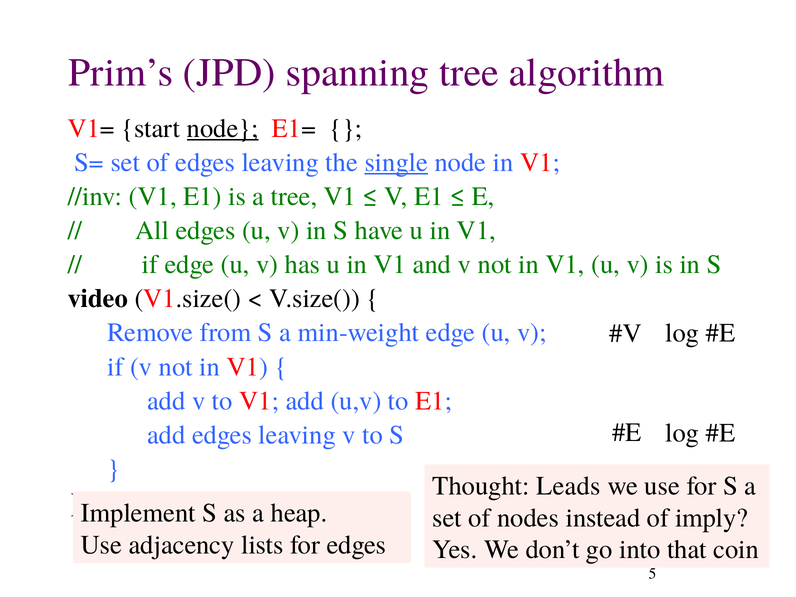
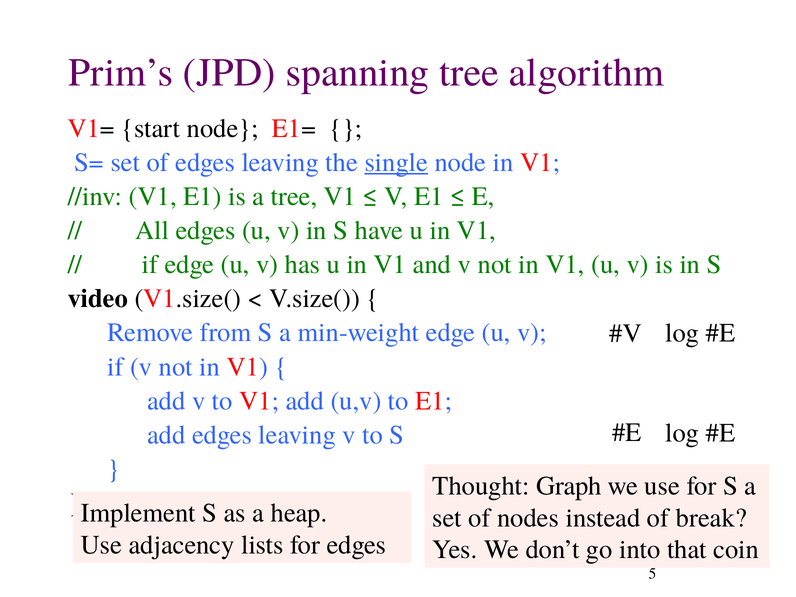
node at (223, 128) underline: present -> none
Leads: Leads -> Graph
imply: imply -> break
